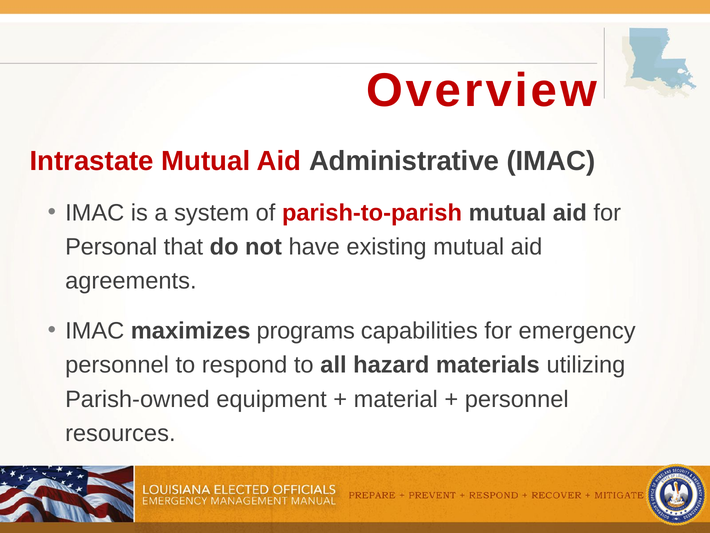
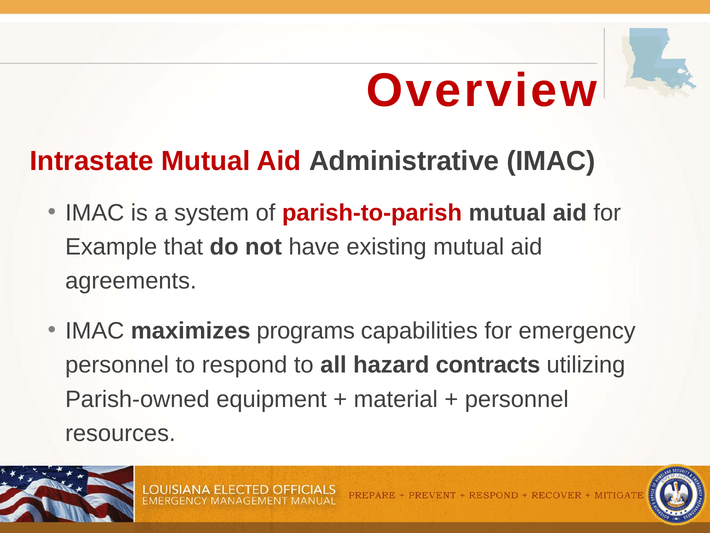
Personal: Personal -> Example
materials: materials -> contracts
